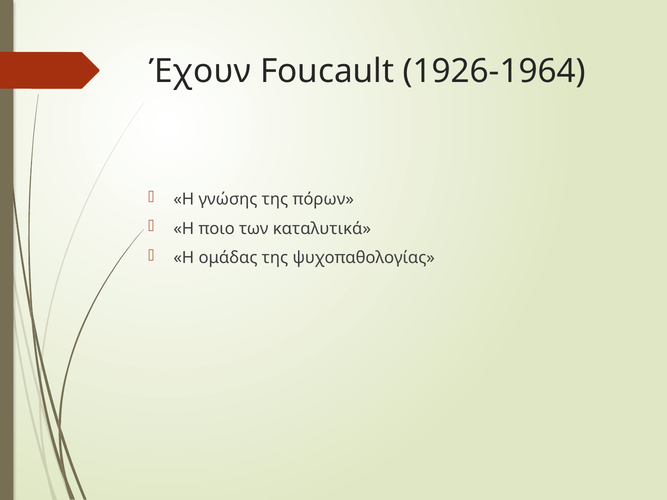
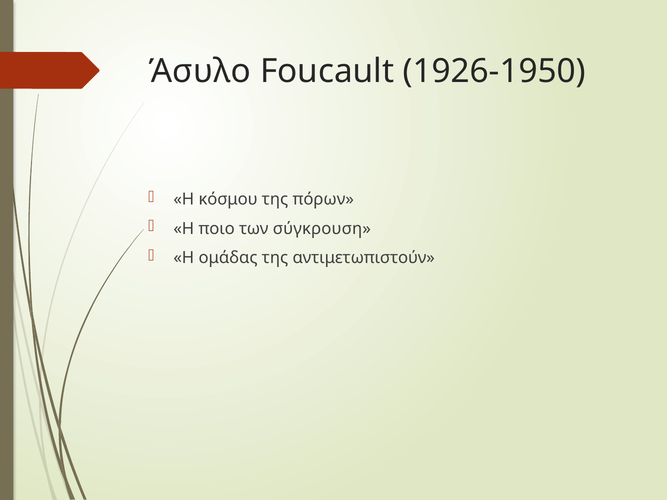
Έχουν: Έχουν -> Άσυλο
1926-1964: 1926-1964 -> 1926-1950
γνώσης: γνώσης -> κόσμου
καταλυτικά: καταλυτικά -> σύγκρουση
ψυχοπαθολογίας: ψυχοπαθολογίας -> αντιμετωπιστούν
